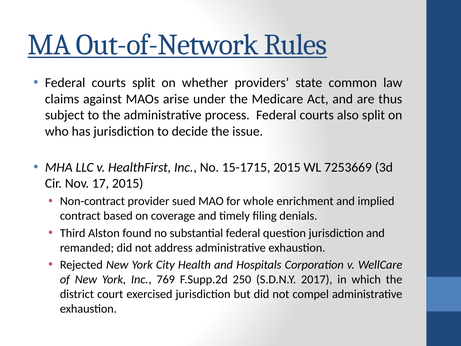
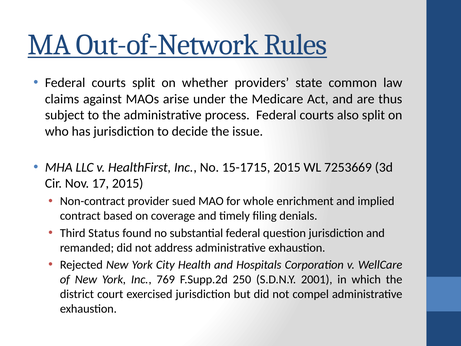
Alston: Alston -> Status
2017: 2017 -> 2001
